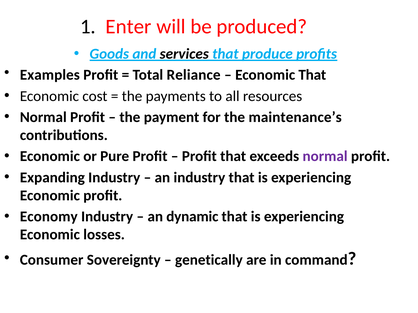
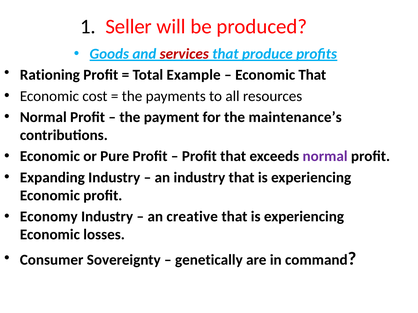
Enter: Enter -> Seller
services colour: black -> red
Examples: Examples -> Rationing
Reliance: Reliance -> Example
dynamic: dynamic -> creative
